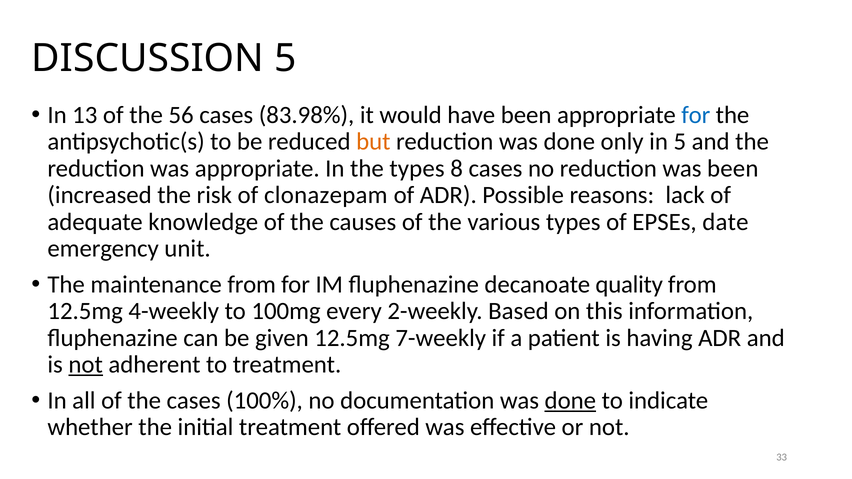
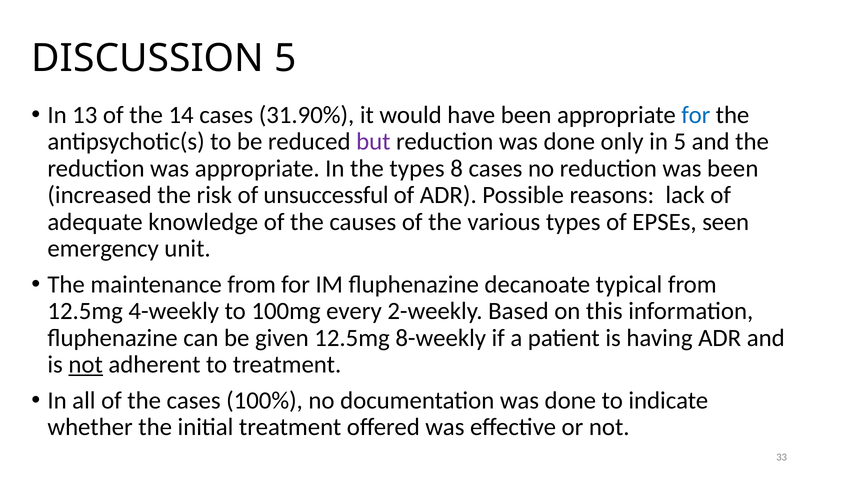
56: 56 -> 14
83.98%: 83.98% -> 31.90%
but colour: orange -> purple
clonazepam: clonazepam -> unsuccessful
date: date -> seen
quality: quality -> typical
7-weekly: 7-weekly -> 8-weekly
done at (570, 401) underline: present -> none
